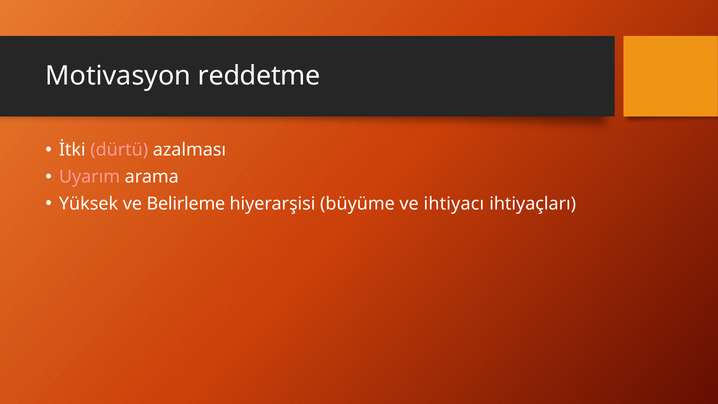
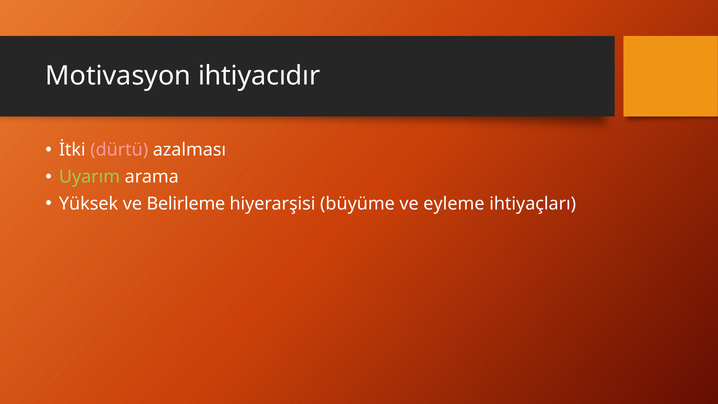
reddetme: reddetme -> ihtiyacıdır
Uyarım colour: pink -> light green
ihtiyacı: ihtiyacı -> eyleme
